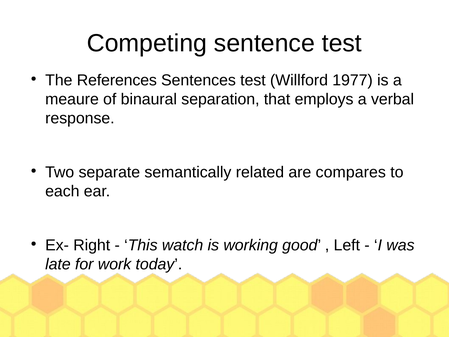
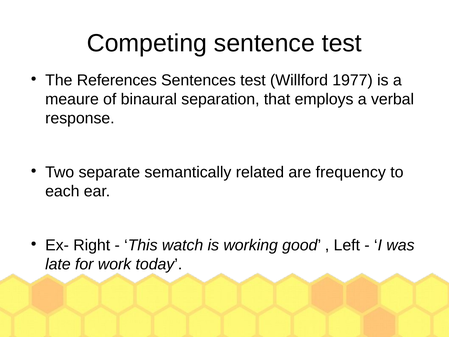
compares: compares -> frequency
